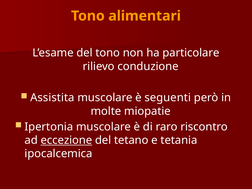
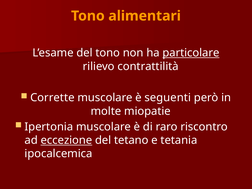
particolare underline: none -> present
conduzione: conduzione -> contrattilità
Assistita: Assistita -> Corrette
